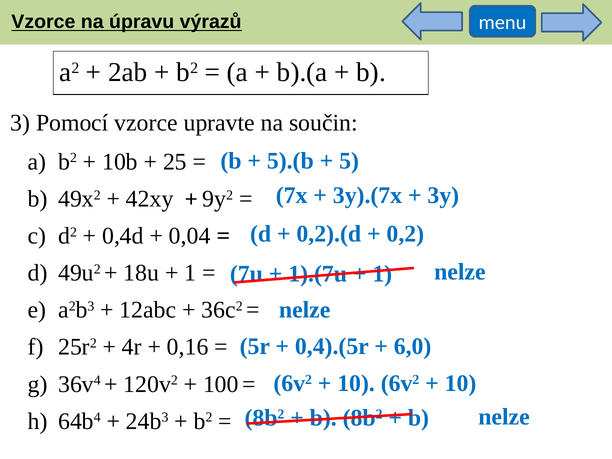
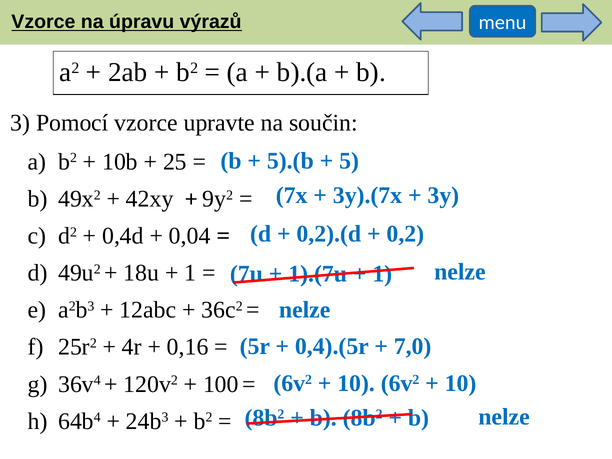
6,0: 6,0 -> 7,0
